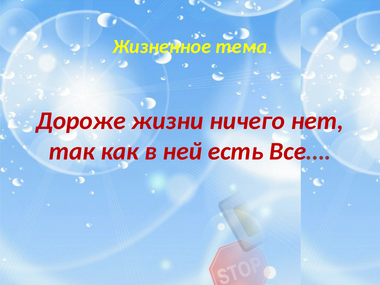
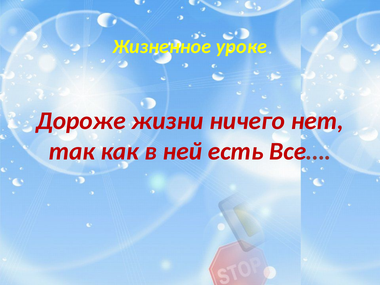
тема: тема -> уроке
